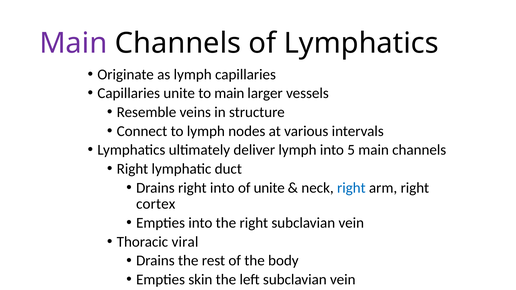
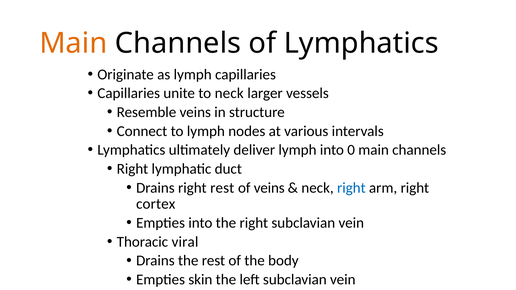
Main at (73, 43) colour: purple -> orange
to main: main -> neck
5: 5 -> 0
right into: into -> rest
of unite: unite -> veins
